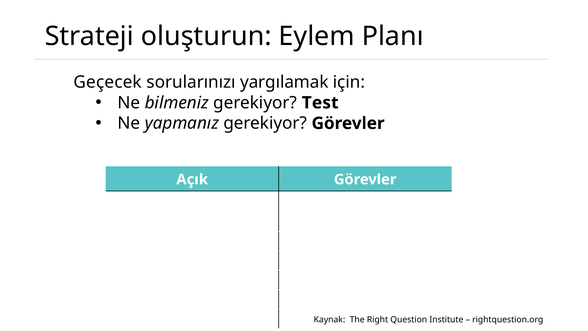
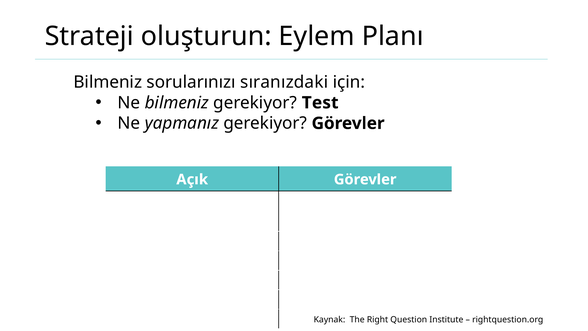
Geçecek at (108, 82): Geçecek -> Bilmeniz
yargılamak: yargılamak -> sıranızdaki
